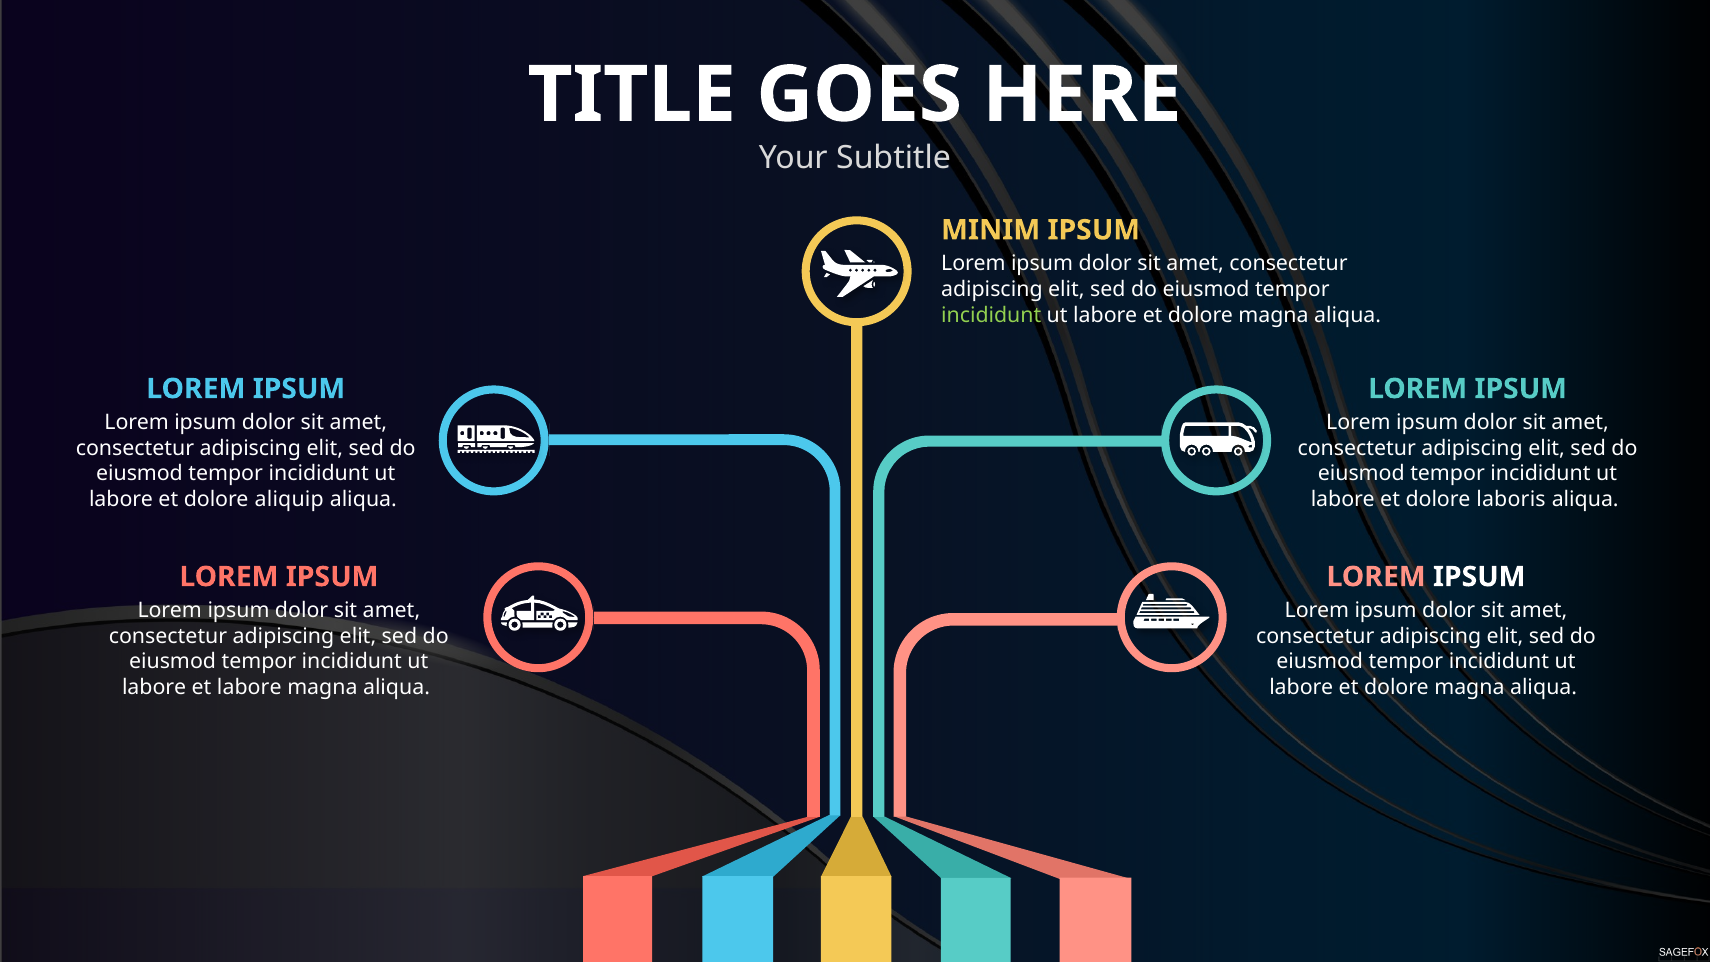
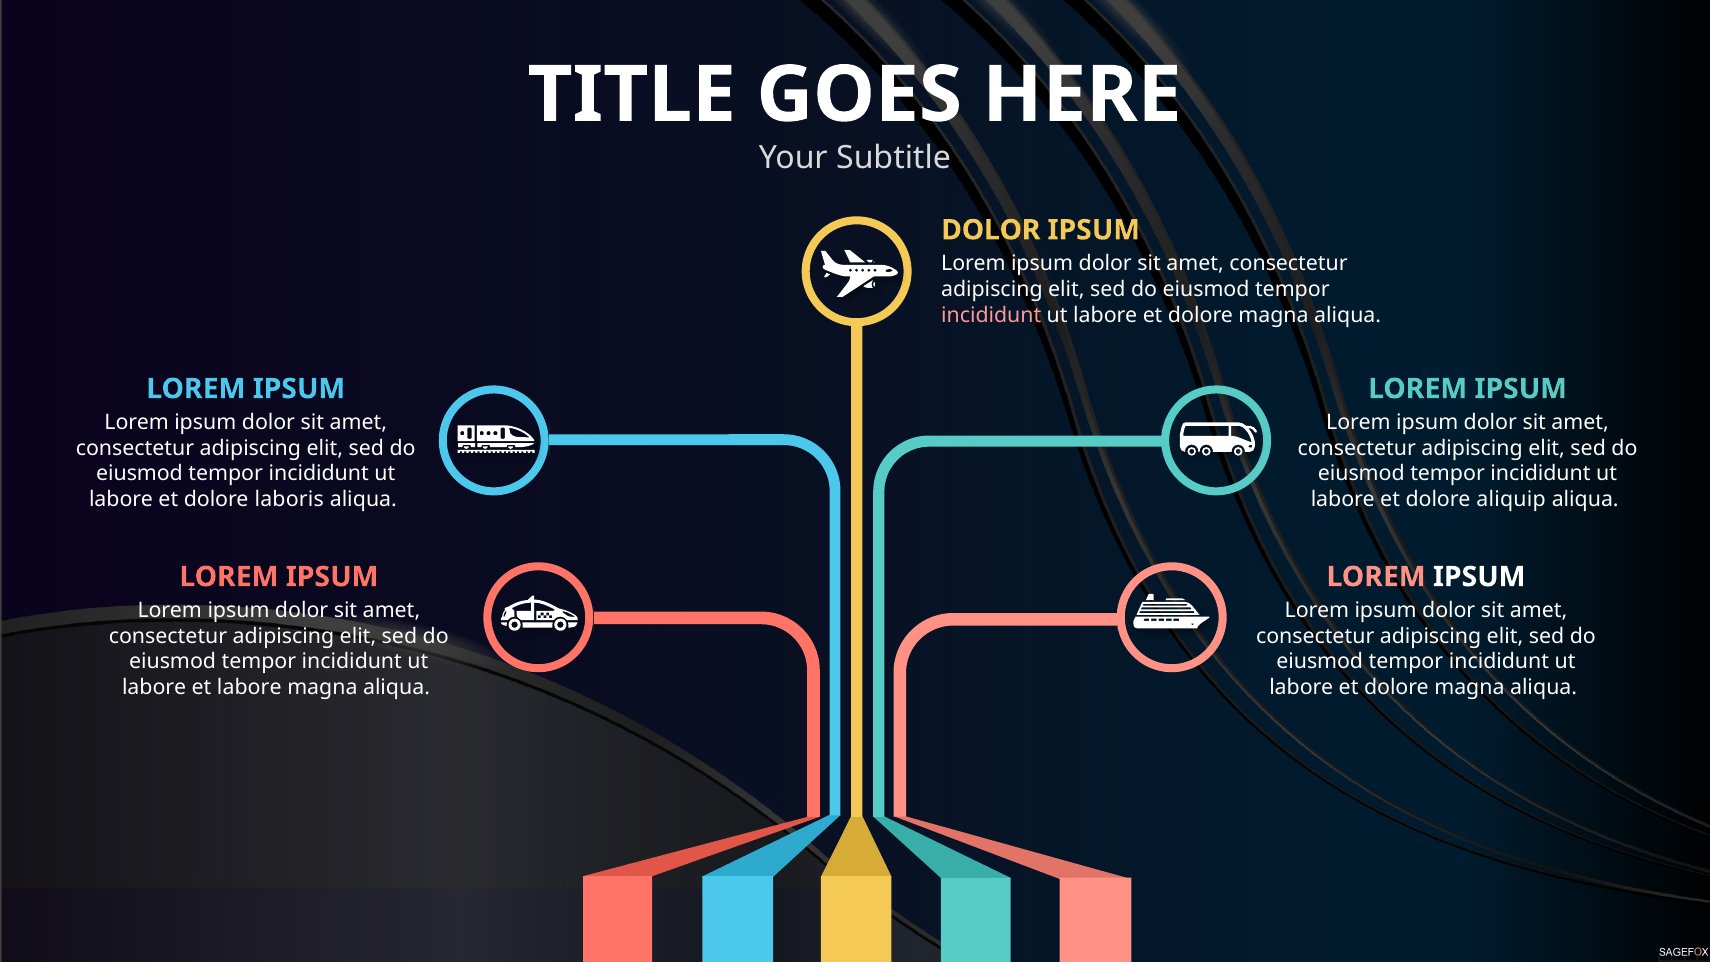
MINIM at (991, 230): MINIM -> DOLOR
incididunt at (991, 315) colour: light green -> pink
aliquip: aliquip -> laboris
laboris: laboris -> aliquip
